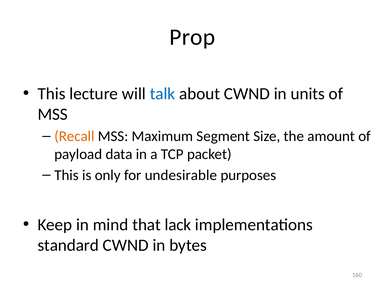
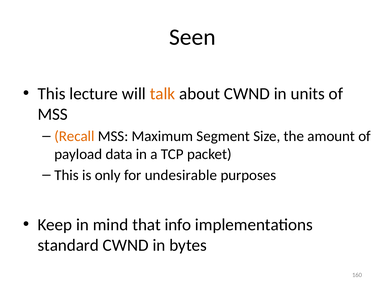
Prop: Prop -> Seen
talk colour: blue -> orange
lack: lack -> info
